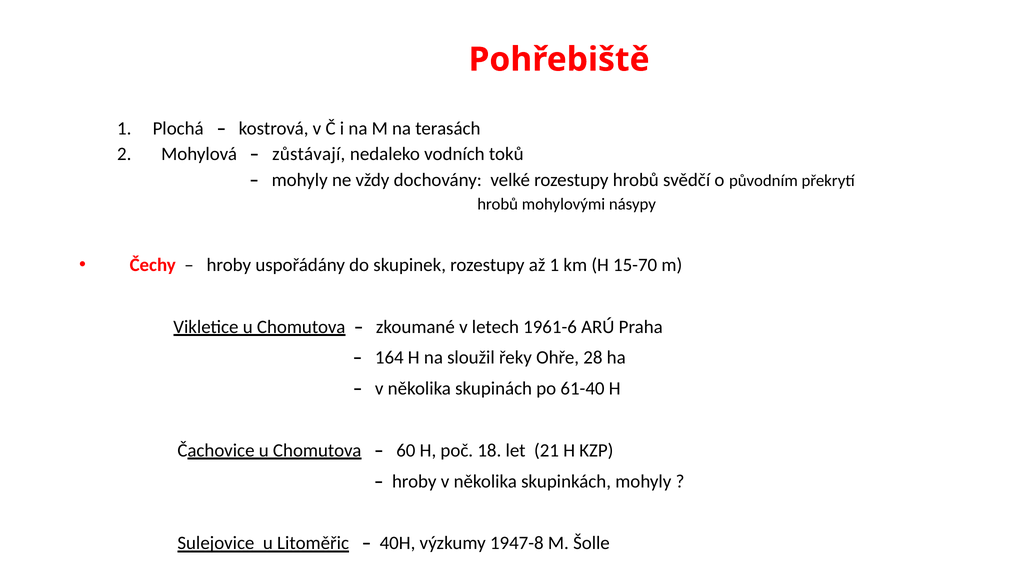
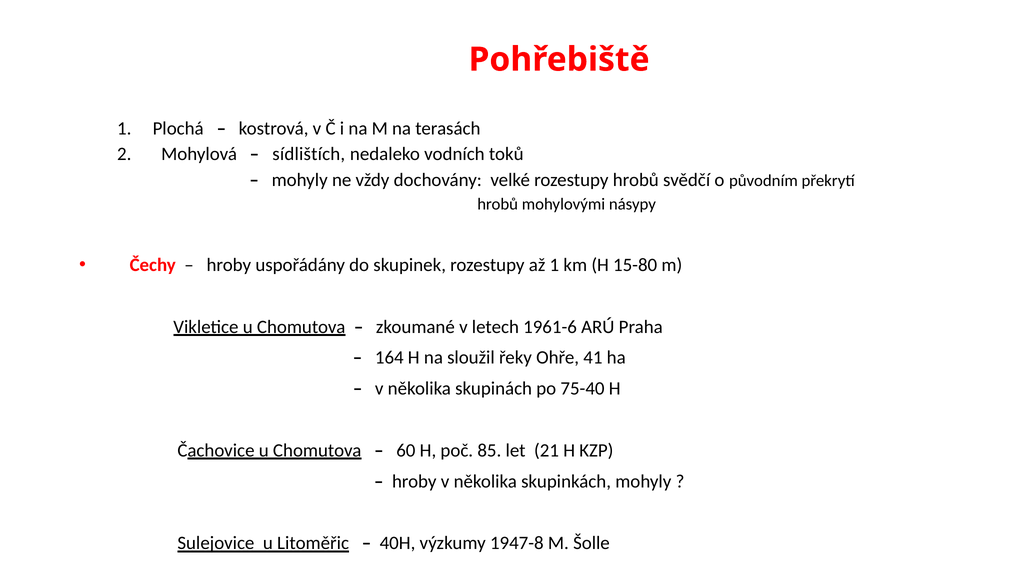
zůstávají: zůstávají -> sídlištích
15-70: 15-70 -> 15-80
28: 28 -> 41
61-40: 61-40 -> 75-40
18: 18 -> 85
